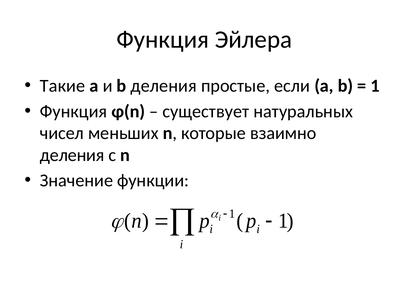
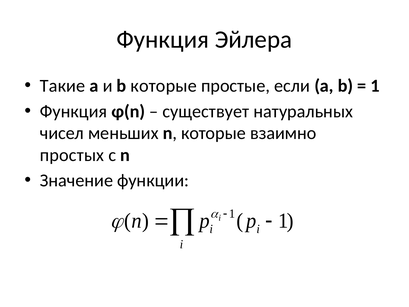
b деления: деления -> которые
деления at (72, 155): деления -> простых
